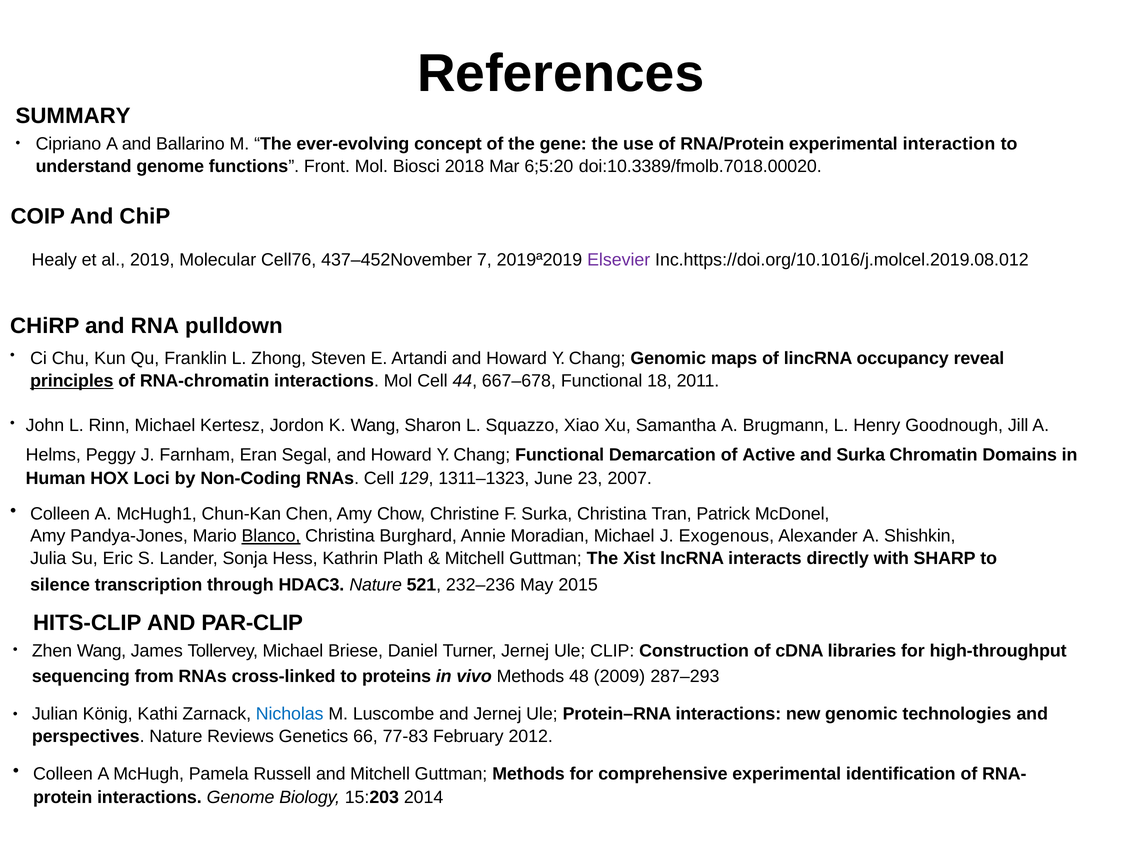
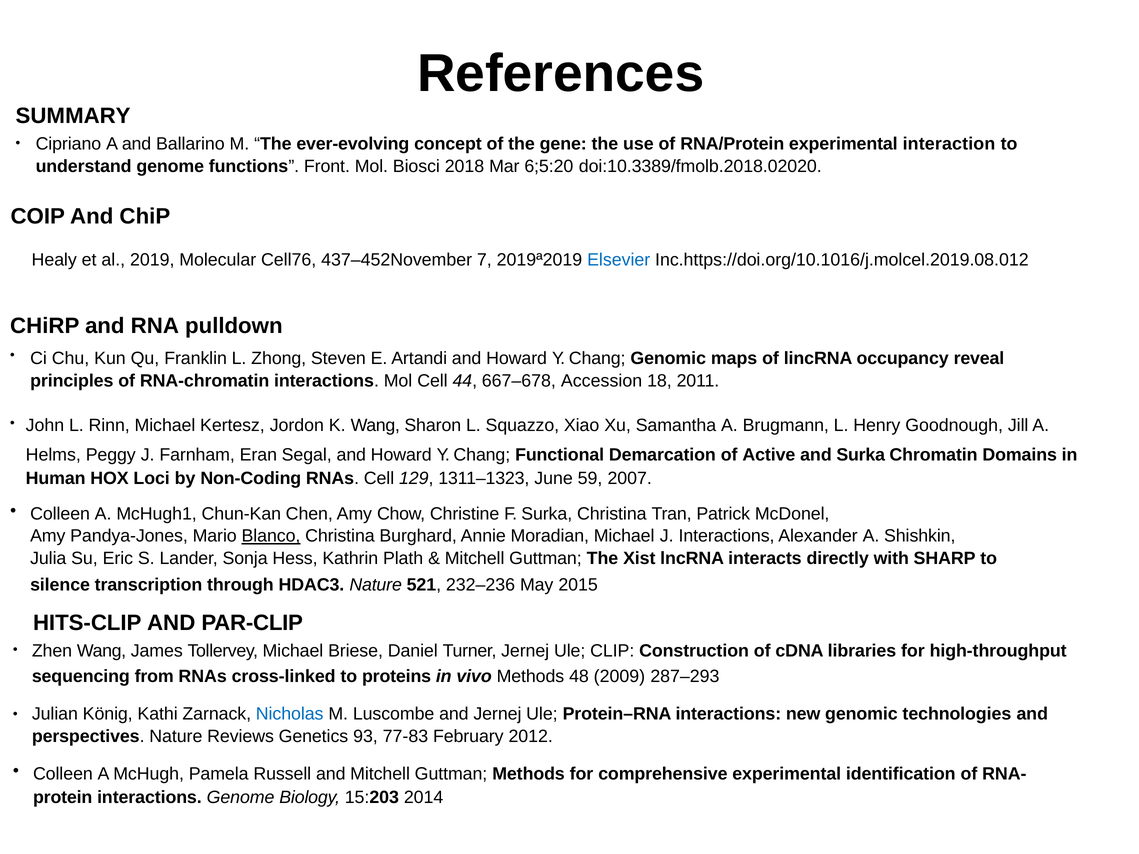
doi:10.3389/fmolb.7018.00020: doi:10.3389/fmolb.7018.00020 -> doi:10.3389/fmolb.2018.02020
Elsevier colour: purple -> blue
principles underline: present -> none
667–678 Functional: Functional -> Accession
23: 23 -> 59
J Exogenous: Exogenous -> Interactions
66: 66 -> 93
